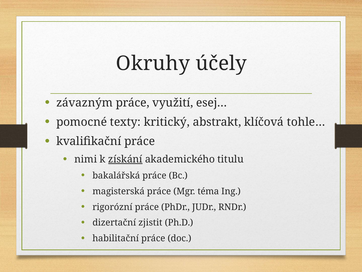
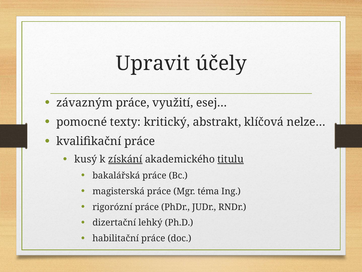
Okruhy: Okruhy -> Upravit
tohle…: tohle… -> nelze…
nimi: nimi -> kusý
titulu underline: none -> present
zjistit: zjistit -> lehký
